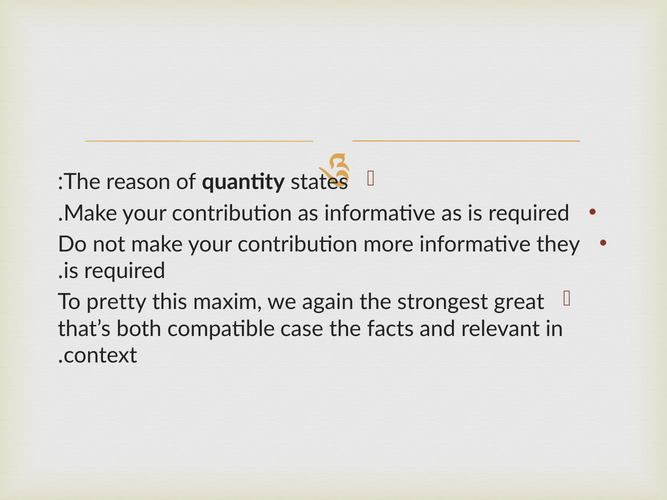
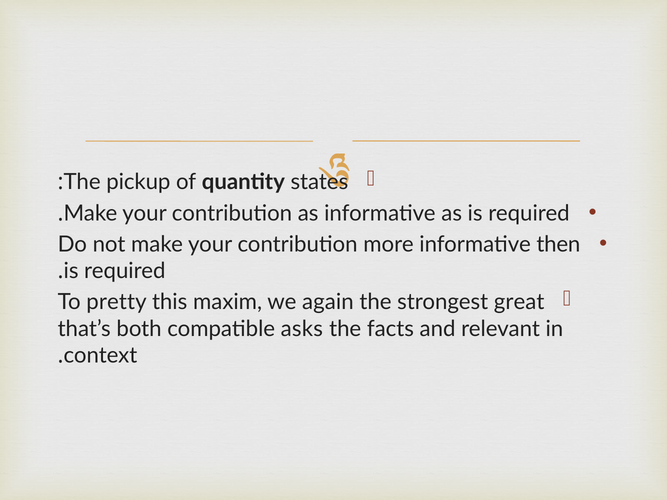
reason: reason -> pickup
they: they -> then
case: case -> asks
